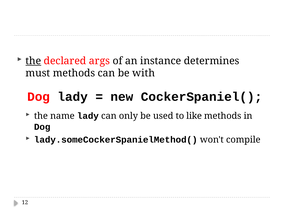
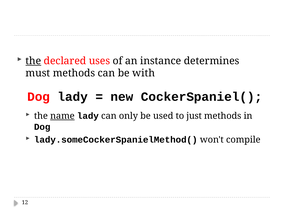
args: args -> uses
name underline: none -> present
like: like -> just
